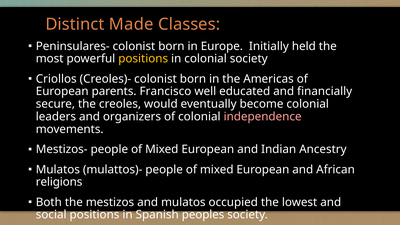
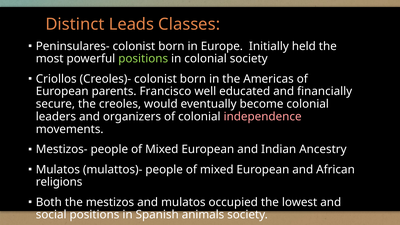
Made: Made -> Leads
positions at (143, 59) colour: yellow -> light green
peoples: peoples -> animals
